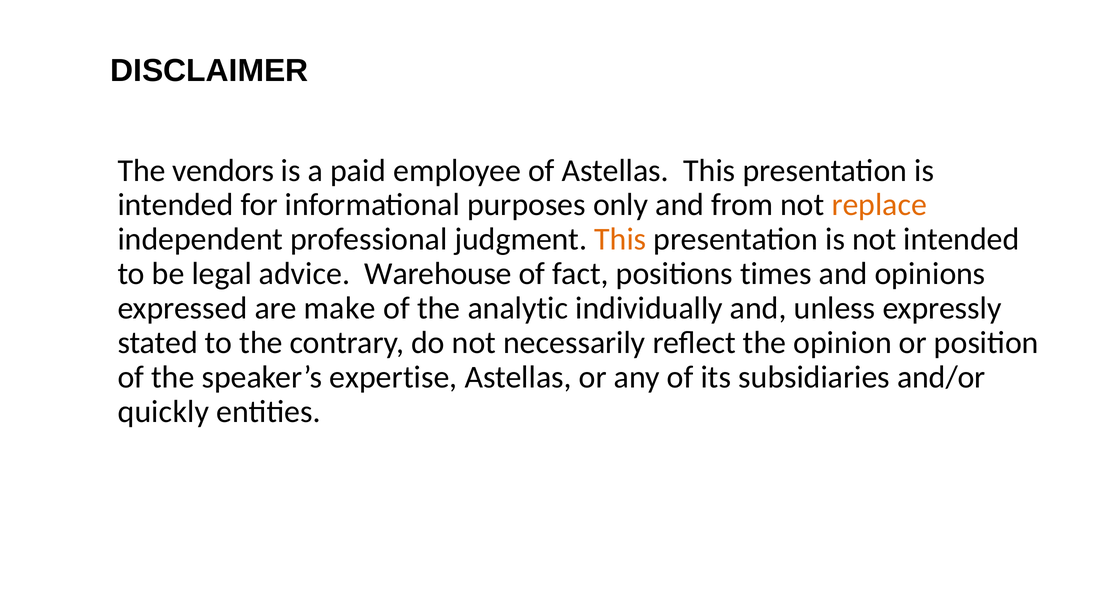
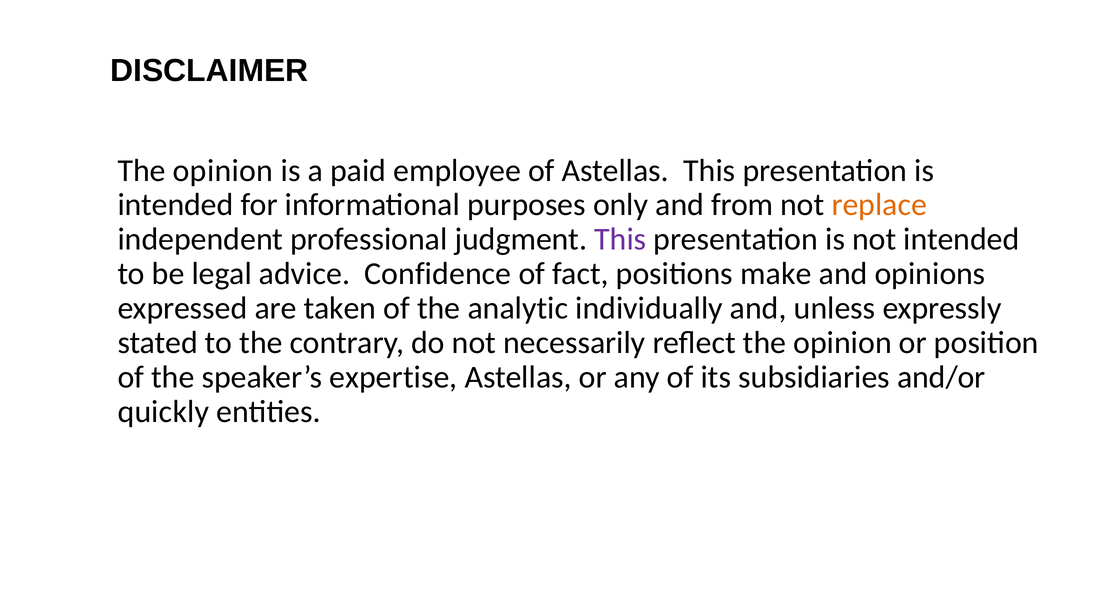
vendors at (223, 171): vendors -> opinion
This at (620, 240) colour: orange -> purple
Warehouse: Warehouse -> Confidence
times: times -> make
make: make -> taken
